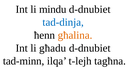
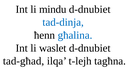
għalina colour: orange -> blue
għadu: għadu -> waslet
tad-minn: tad-minn -> tad-għad
